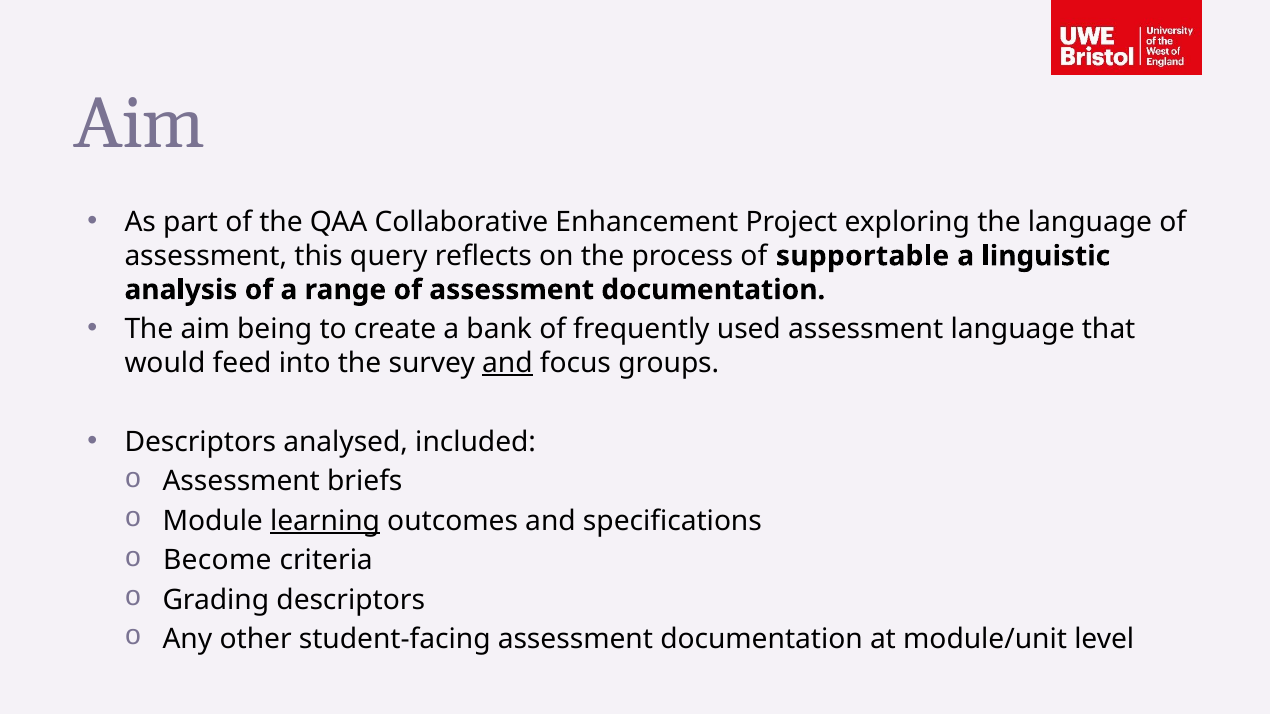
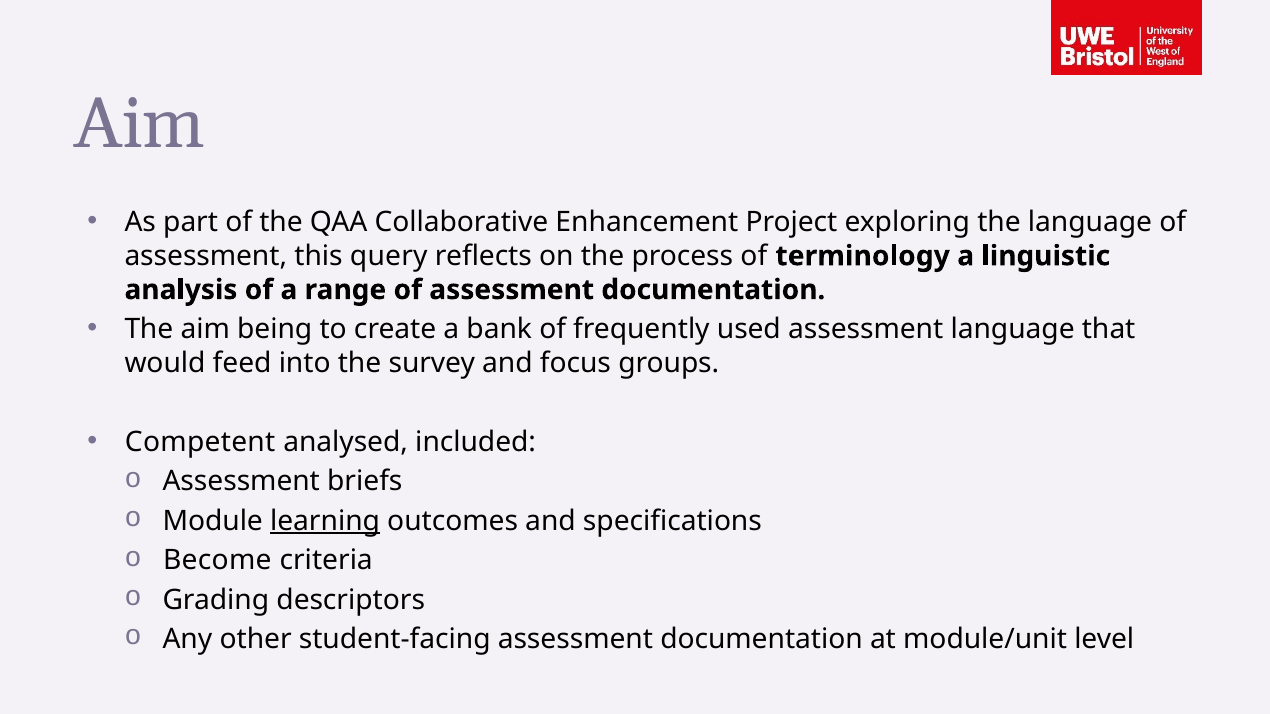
supportable: supportable -> terminology
and at (507, 363) underline: present -> none
Descriptors at (200, 442): Descriptors -> Competent
